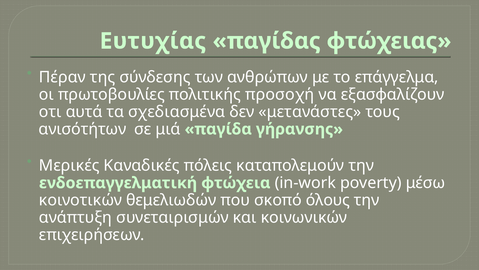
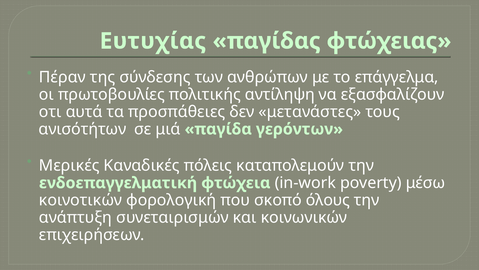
προσοχή: προσοχή -> αντίληψη
σχεδιασμένα: σχεδιασμένα -> προσπάθειες
γήρανσης: γήρανσης -> γερόντων
θεμελιωδών: θεμελιωδών -> φορολογική
